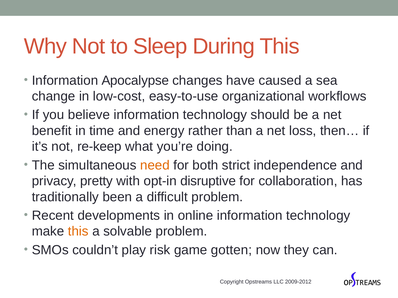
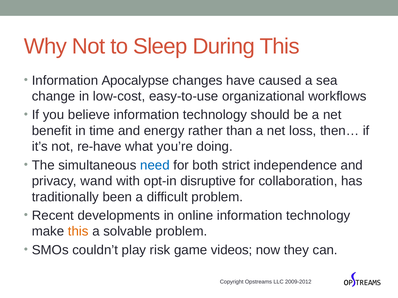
re-keep: re-keep -> re-have
need colour: orange -> blue
pretty: pretty -> wand
gotten: gotten -> videos
